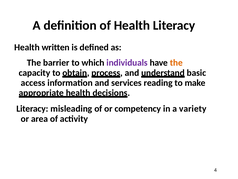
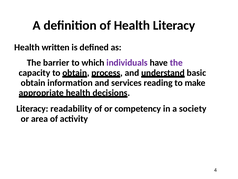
the at (176, 63) colour: orange -> purple
access at (33, 83): access -> obtain
misleading: misleading -> readability
variety: variety -> society
